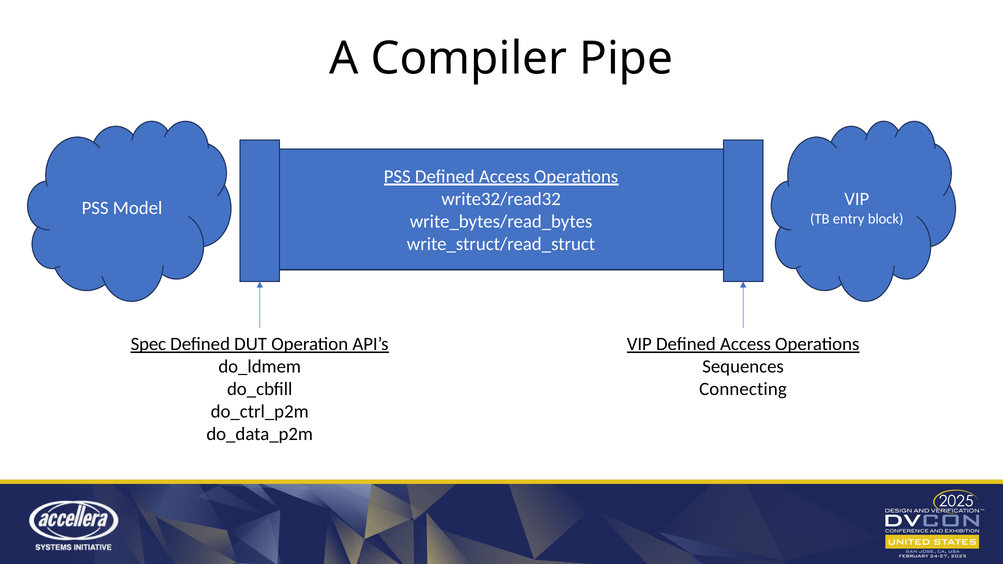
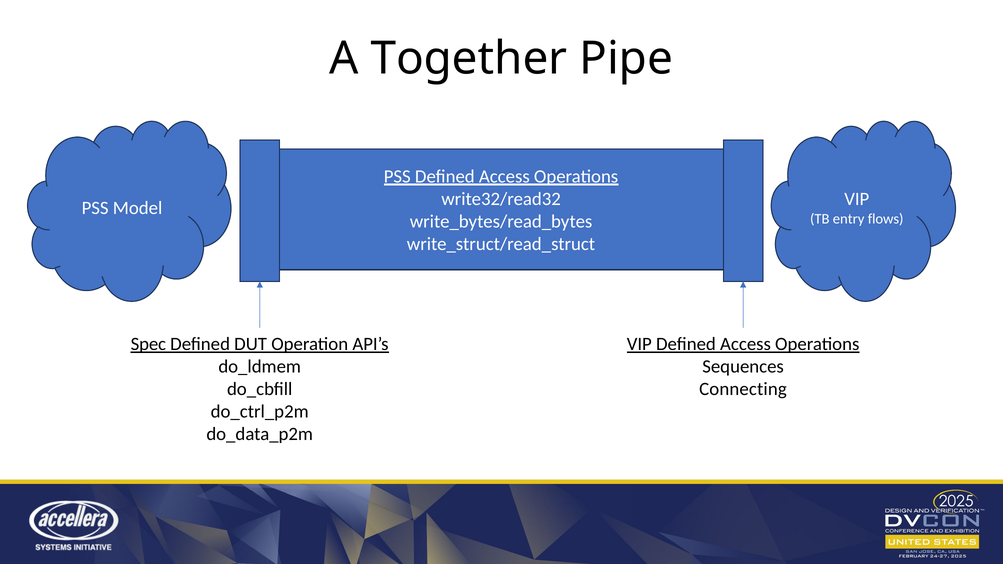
Compiler: Compiler -> Together
block: block -> flows
